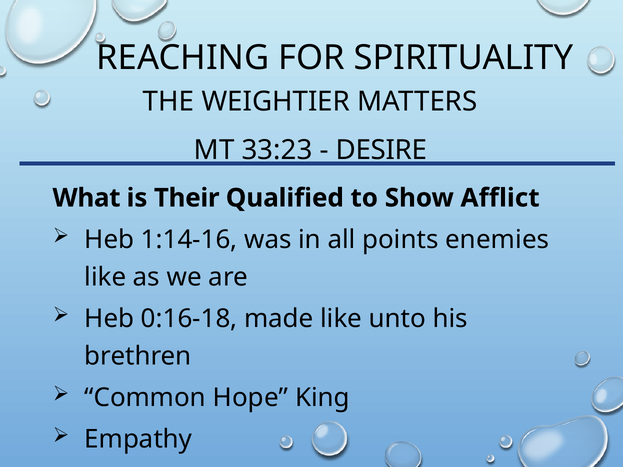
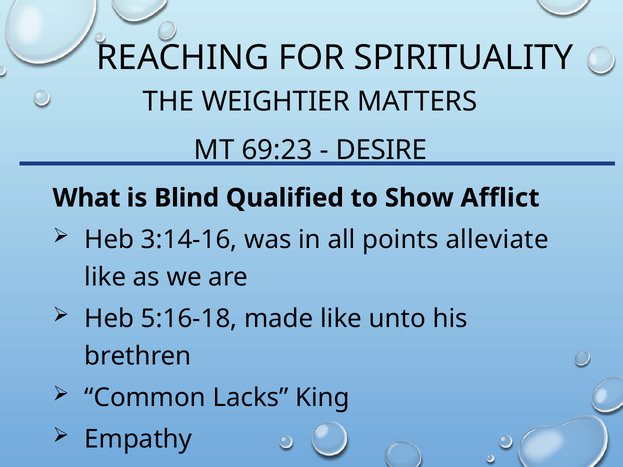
33:23: 33:23 -> 69:23
Their: Their -> Blind
1:14-16: 1:14-16 -> 3:14-16
enemies: enemies -> alleviate
0:16-18: 0:16-18 -> 5:16-18
Hope: Hope -> Lacks
